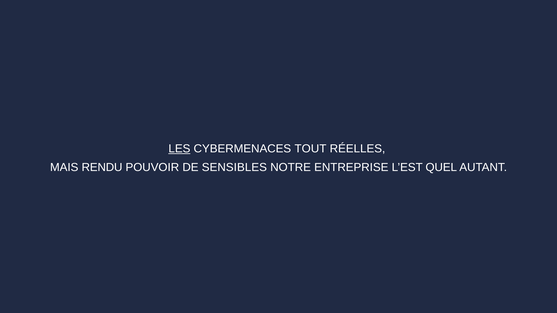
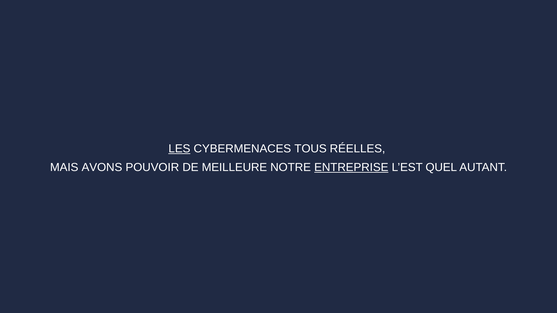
TOUT: TOUT -> TOUS
RENDU: RENDU -> AVONS
SENSIBLES: SENSIBLES -> MEILLEURE
ENTREPRISE underline: none -> present
